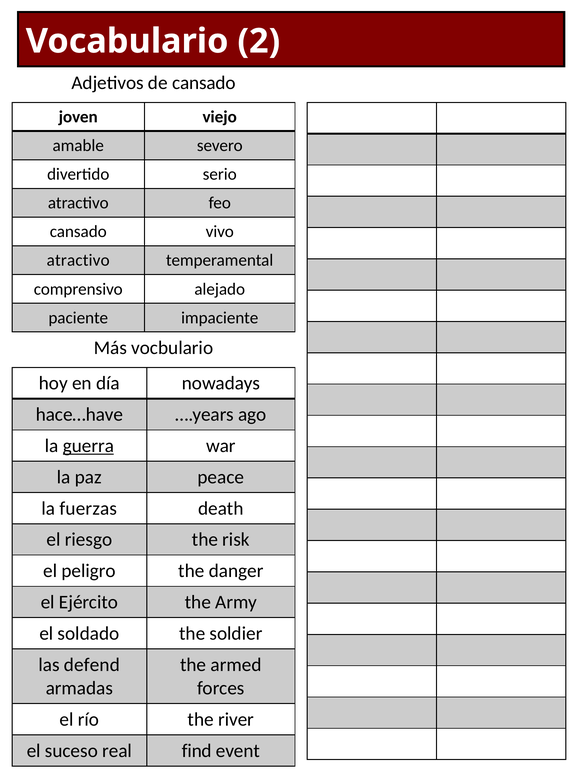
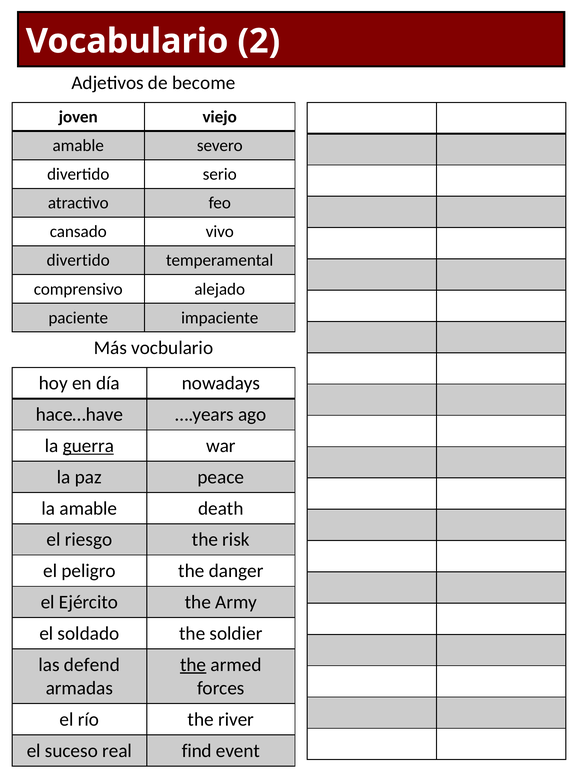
de cansado: cansado -> become
atractivo at (78, 260): atractivo -> divertido
la fuerzas: fuerzas -> amable
the at (193, 664) underline: none -> present
